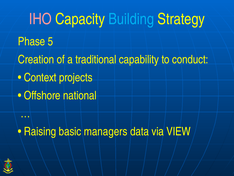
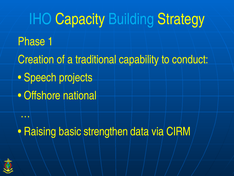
IHO colour: pink -> light blue
5: 5 -> 1
Context: Context -> Speech
managers: managers -> strengthen
VIEW: VIEW -> CIRM
